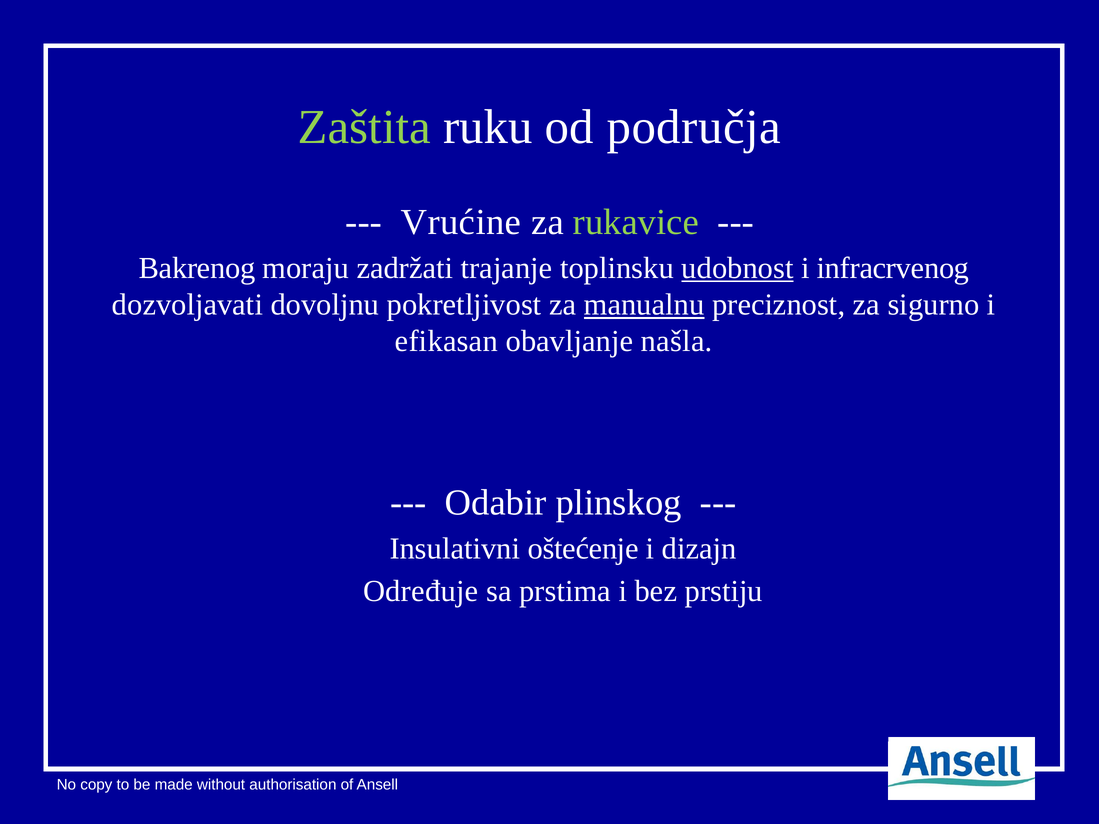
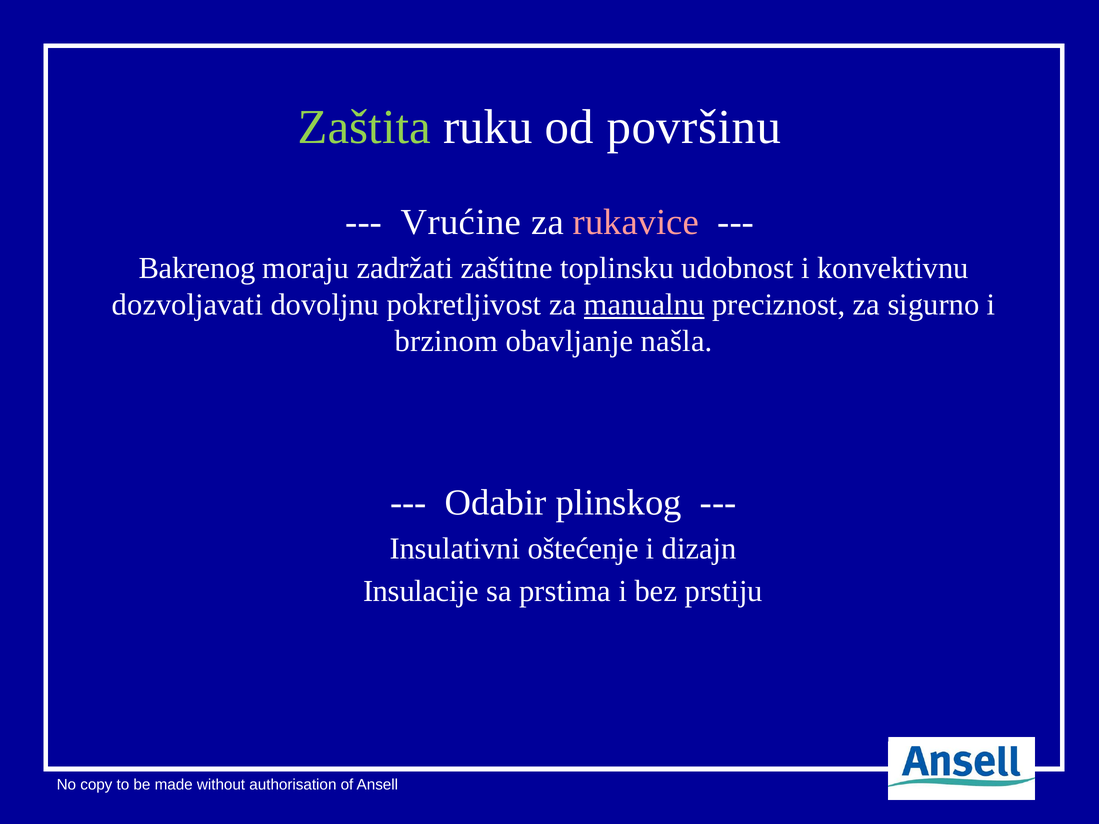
područja: područja -> površinu
rukavice colour: light green -> pink
trajanje: trajanje -> zaštitne
udobnost underline: present -> none
infracrvenog: infracrvenog -> konvektivnu
efikasan: efikasan -> brzinom
Određuje: Određuje -> Insulacije
